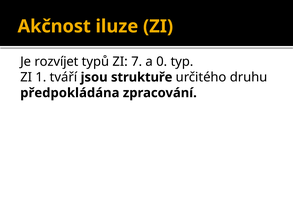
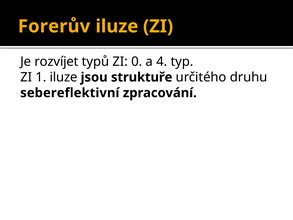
Akčnost: Akčnost -> Forerův
7: 7 -> 0
0: 0 -> 4
1 tváří: tváří -> iluze
předpokládána: předpokládána -> sebereflektivní
